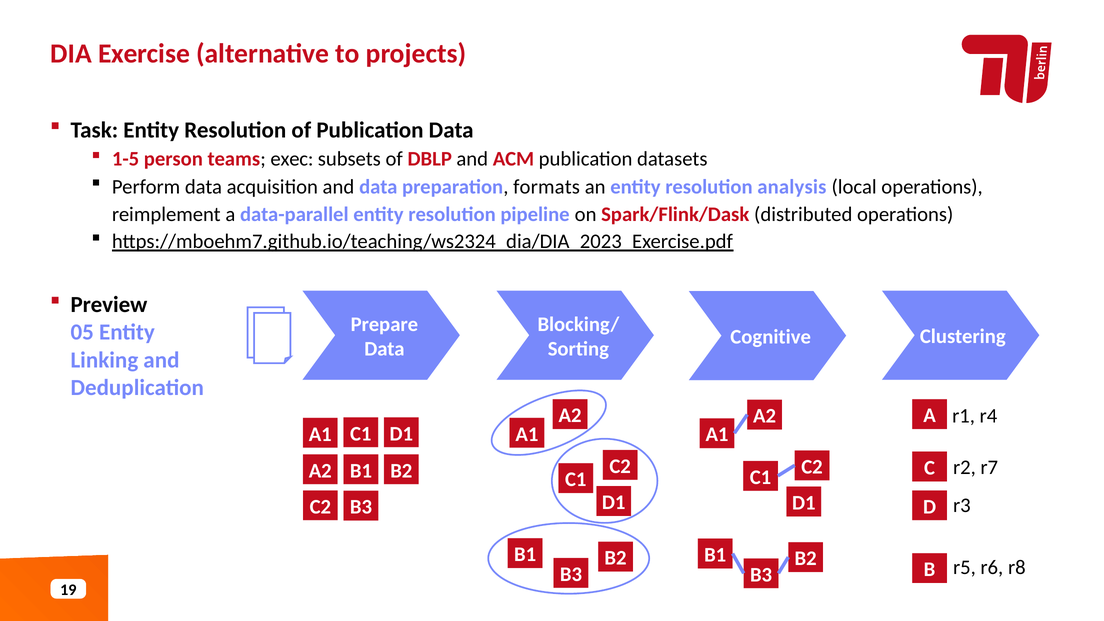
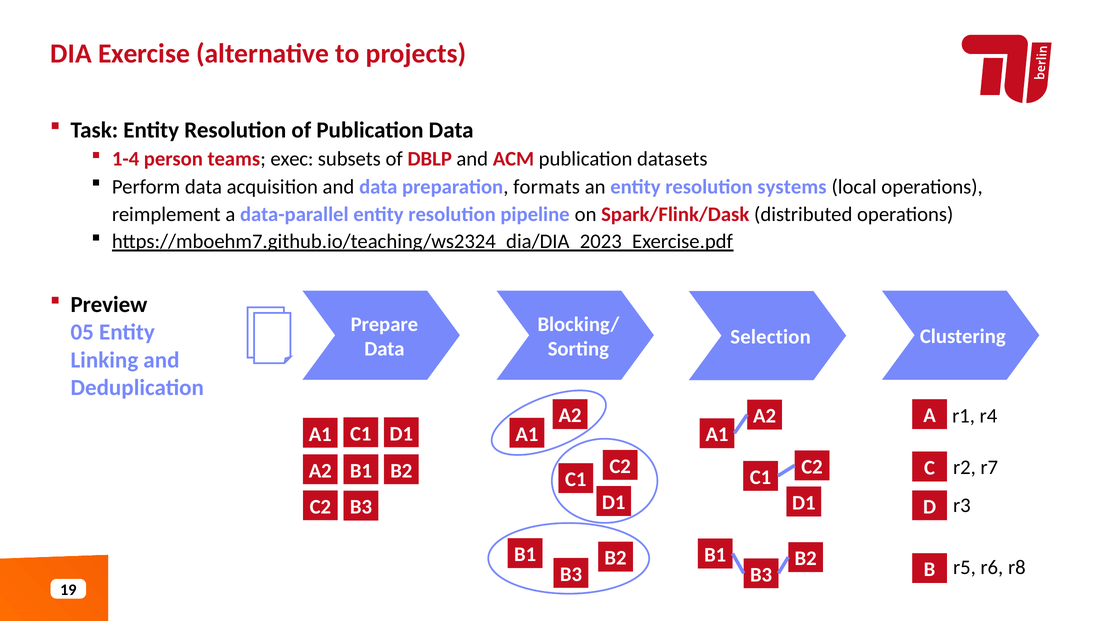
1-5: 1-5 -> 1-4
analysis: analysis -> systems
Cognitive: Cognitive -> Selection
